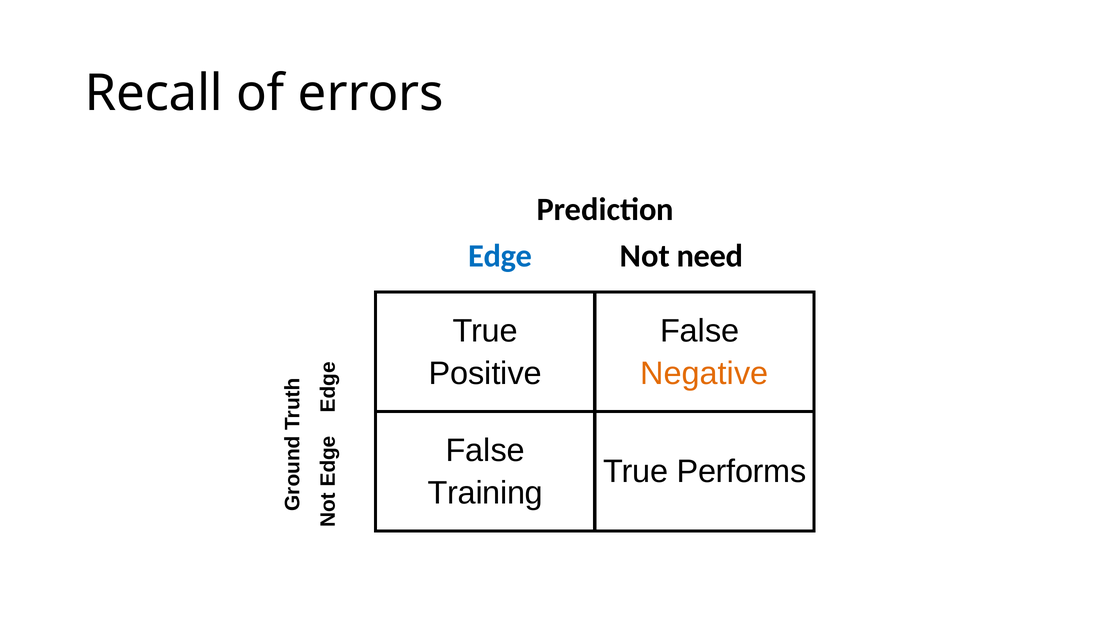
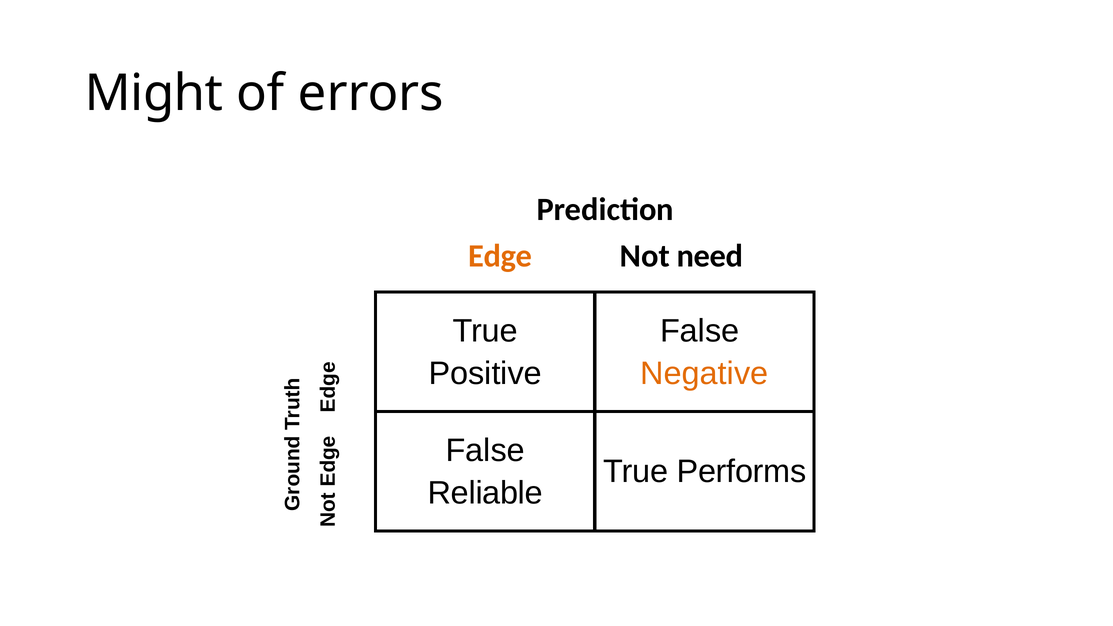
Recall: Recall -> Might
Edge colour: blue -> orange
Training: Training -> Reliable
